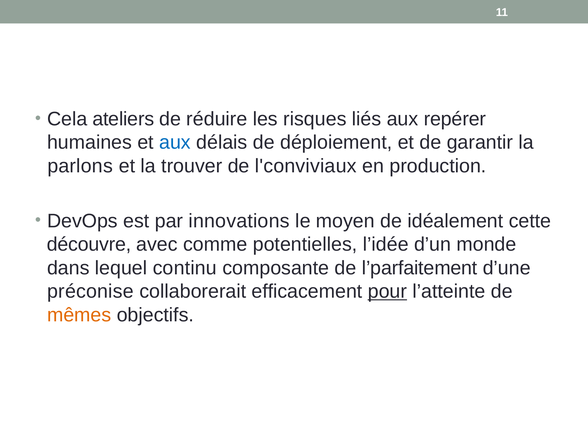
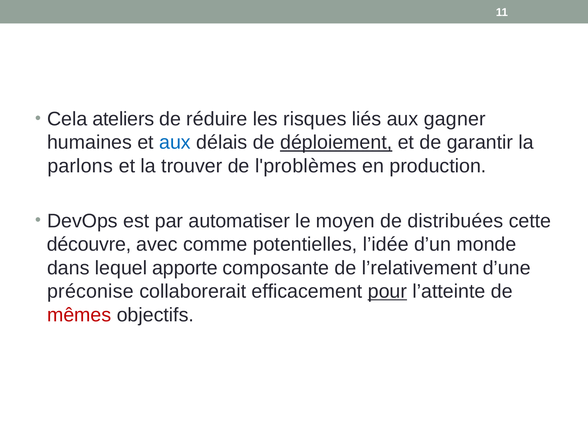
repérer: repérer -> gagner
déploiement underline: none -> present
l'conviviaux: l'conviviaux -> l'problèmes
innovations: innovations -> automatiser
idéalement: idéalement -> distribuées
continu: continu -> apporte
l’parfaitement: l’parfaitement -> l’relativement
mêmes colour: orange -> red
